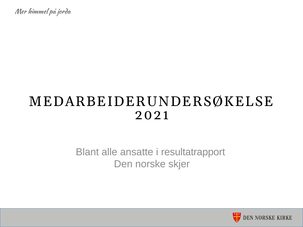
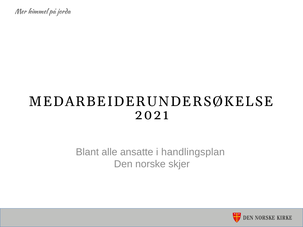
resultatrapport: resultatrapport -> handlingsplan
